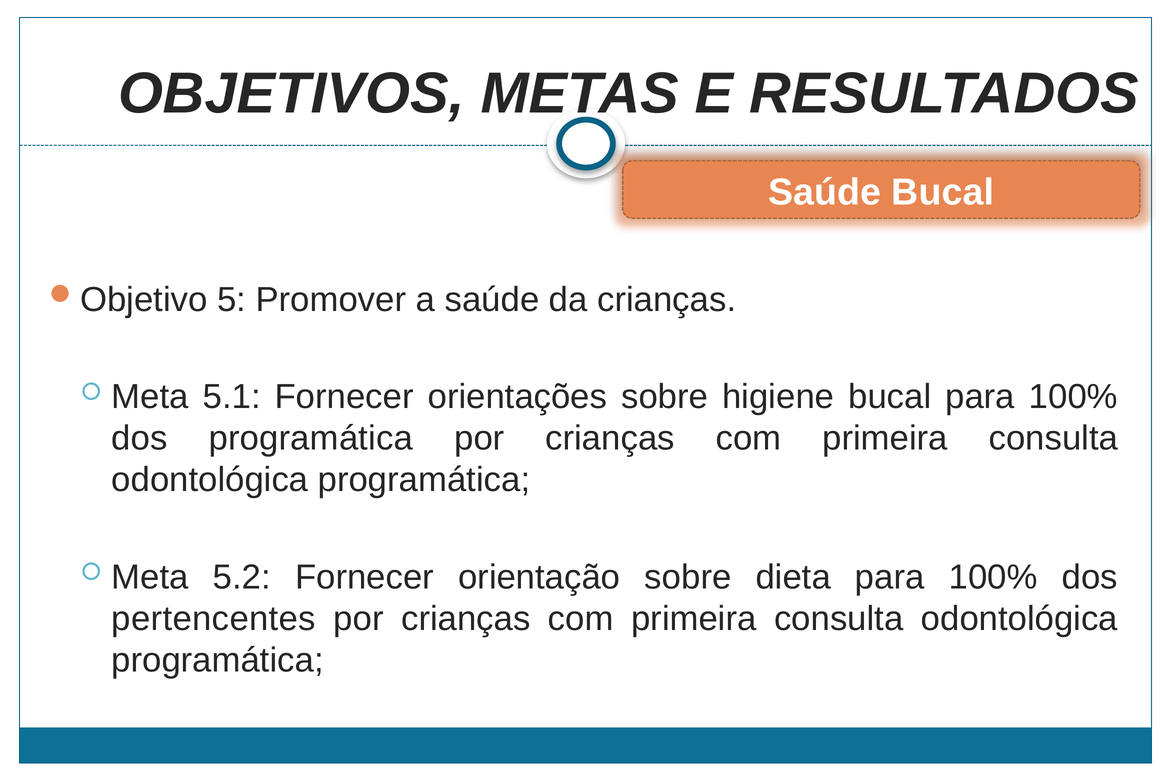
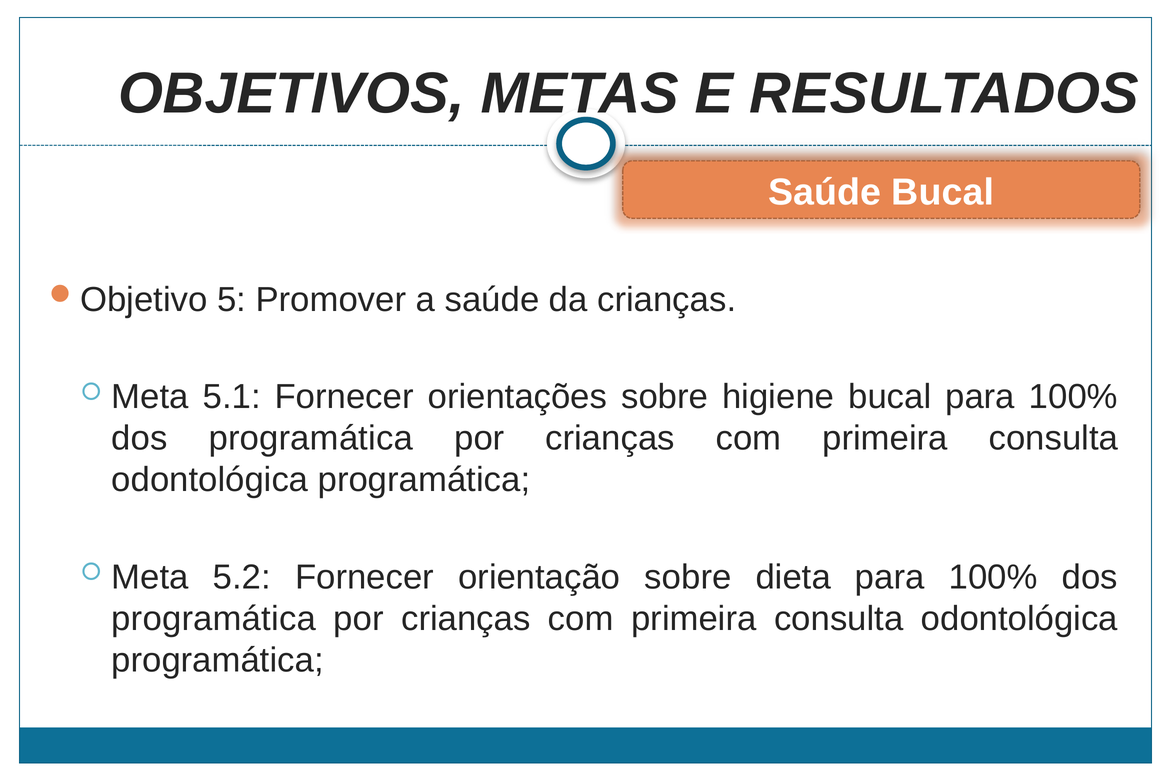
pertencentes at (214, 619): pertencentes -> programática
